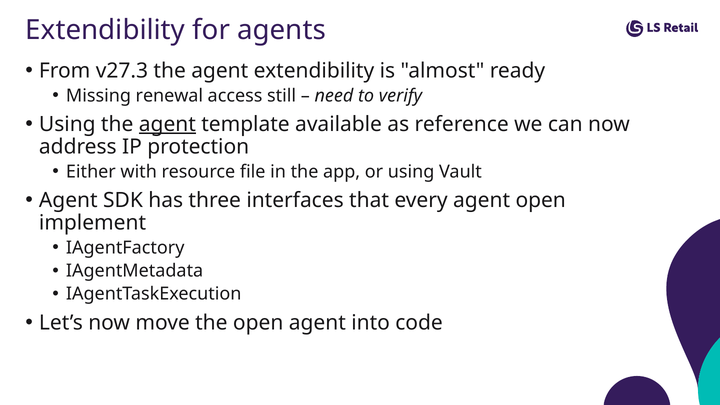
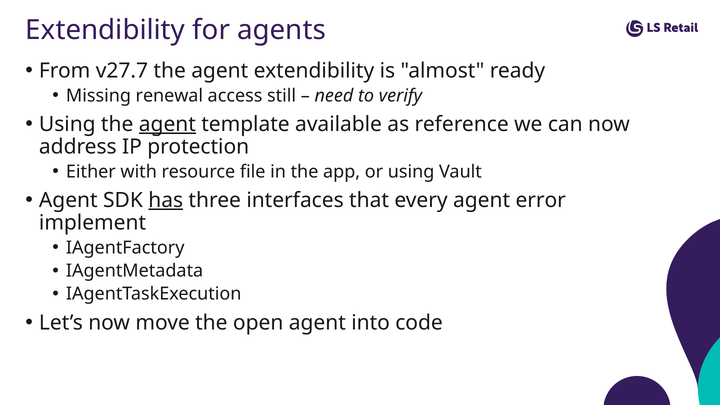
v27.3: v27.3 -> v27.7
has underline: none -> present
agent open: open -> error
